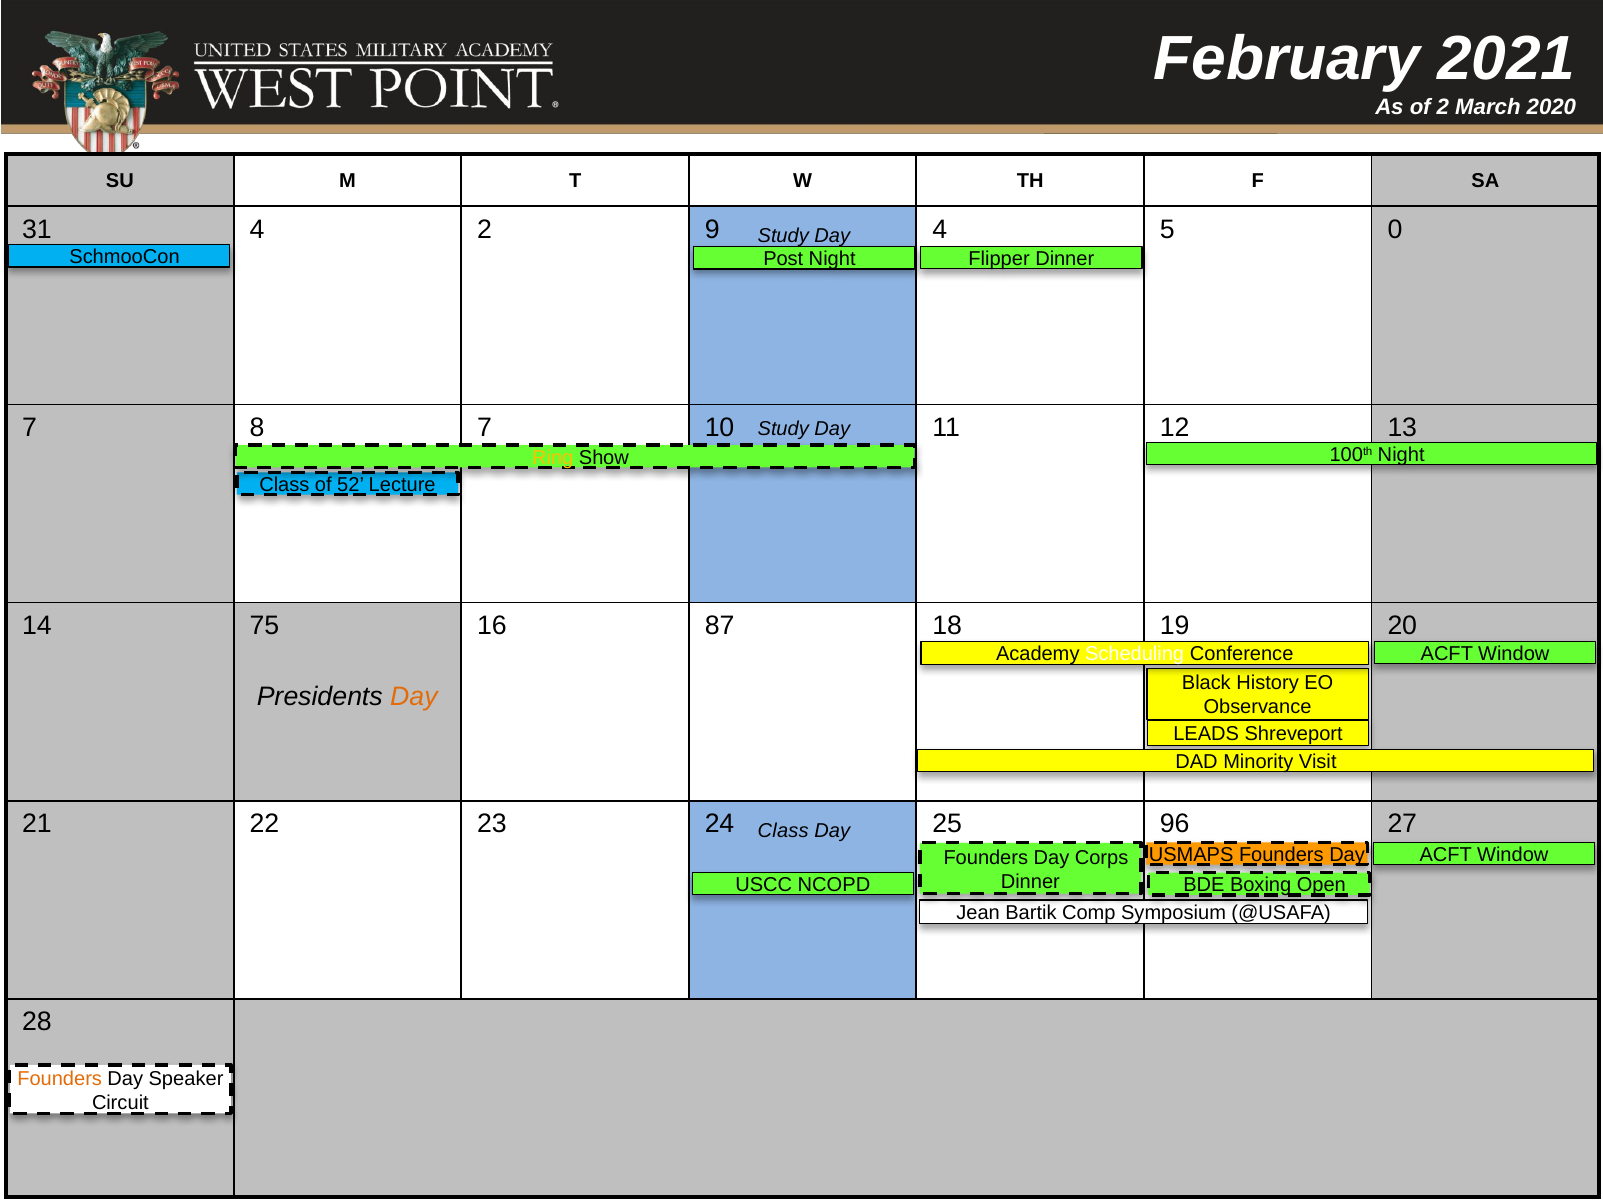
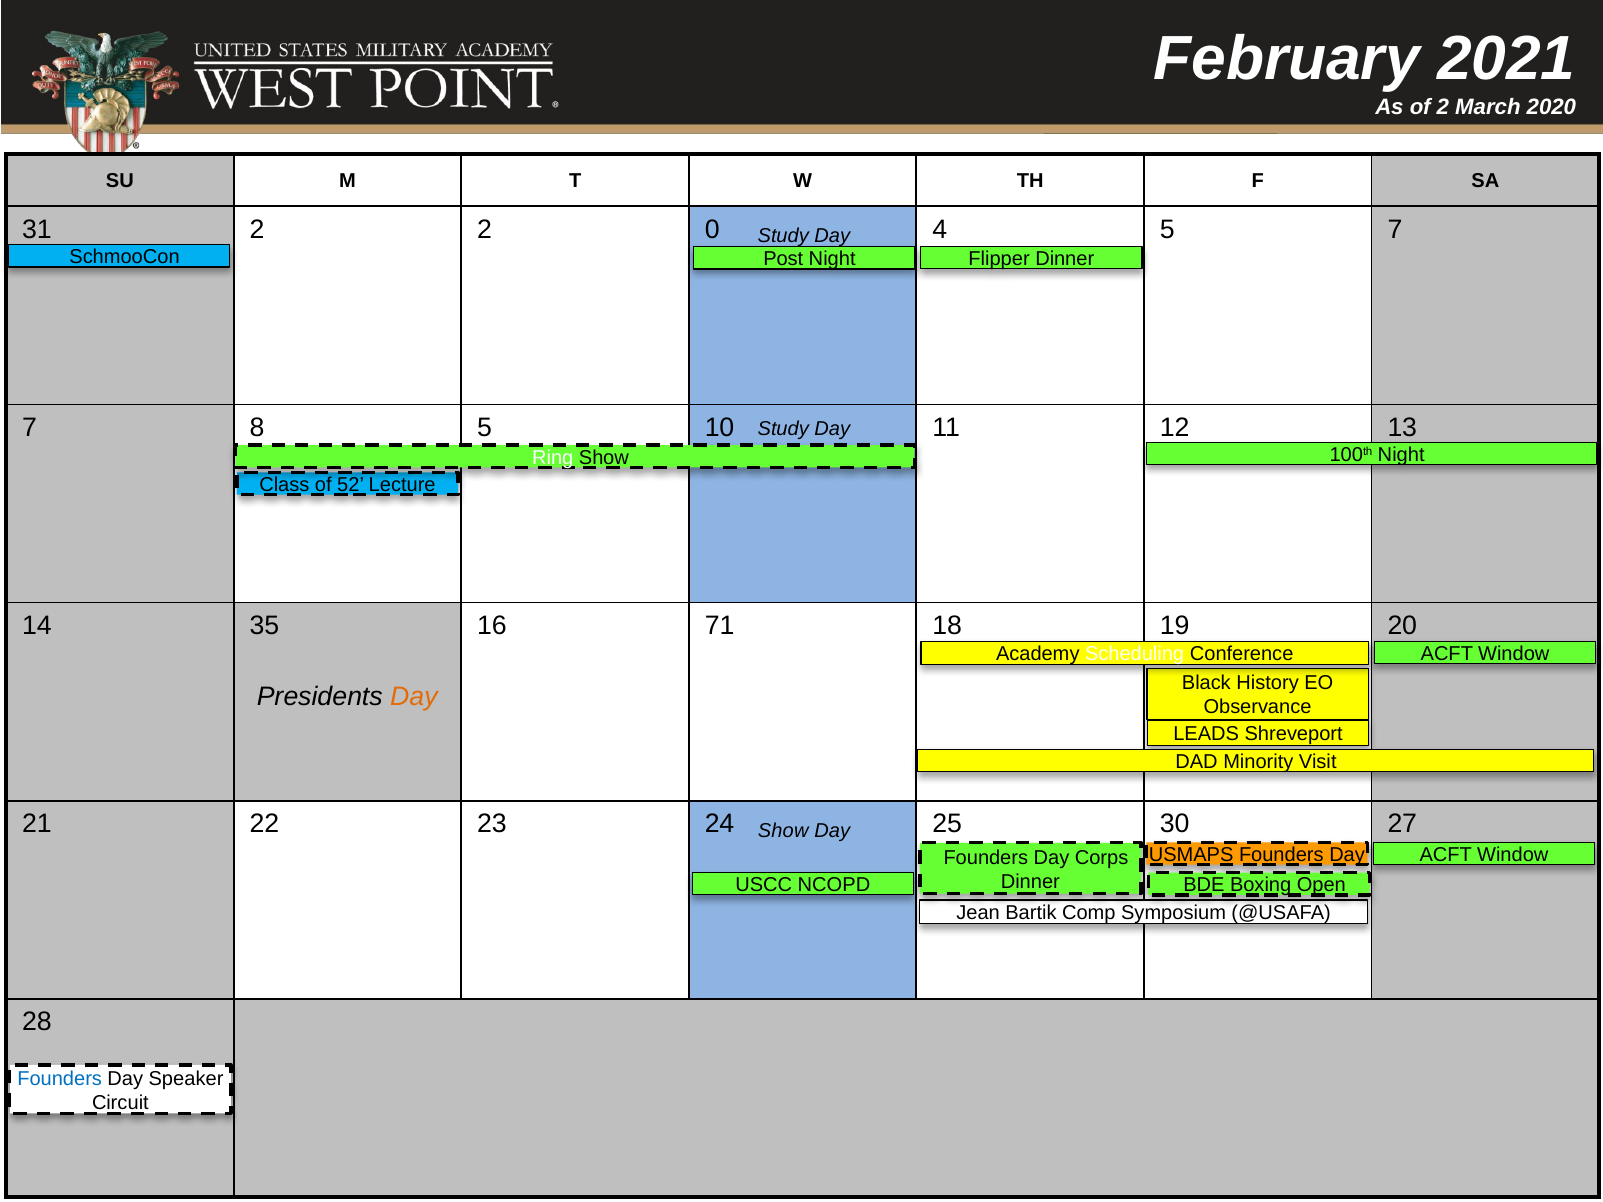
4 at (257, 230): 4 -> 2
9: 9 -> 0
5 0: 0 -> 7
8 7: 7 -> 5
Ring colour: yellow -> white
75: 75 -> 35
87: 87 -> 71
96: 96 -> 30
Class at (783, 831): Class -> Show
Founders at (60, 1079) colour: orange -> blue
